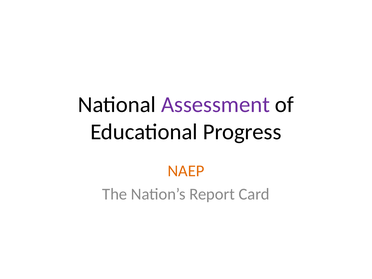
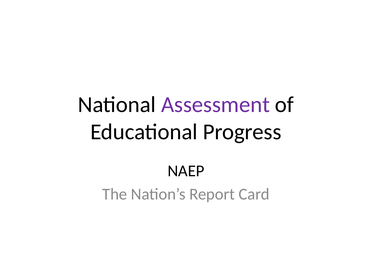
NAEP colour: orange -> black
